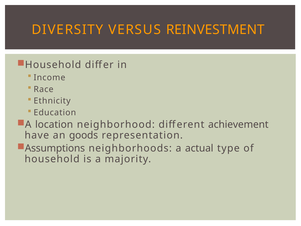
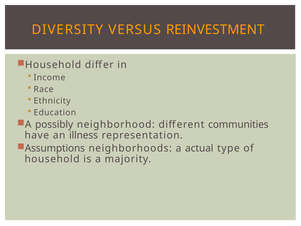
location: location -> possibly
achievement: achievement -> communities
goods: goods -> illness
